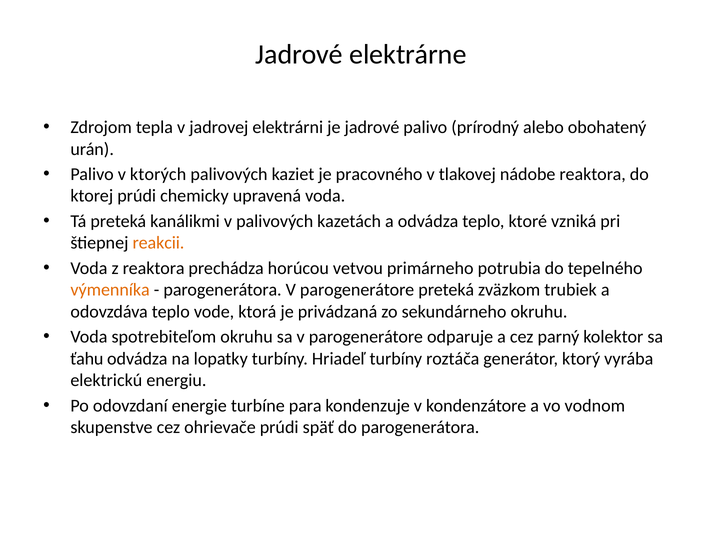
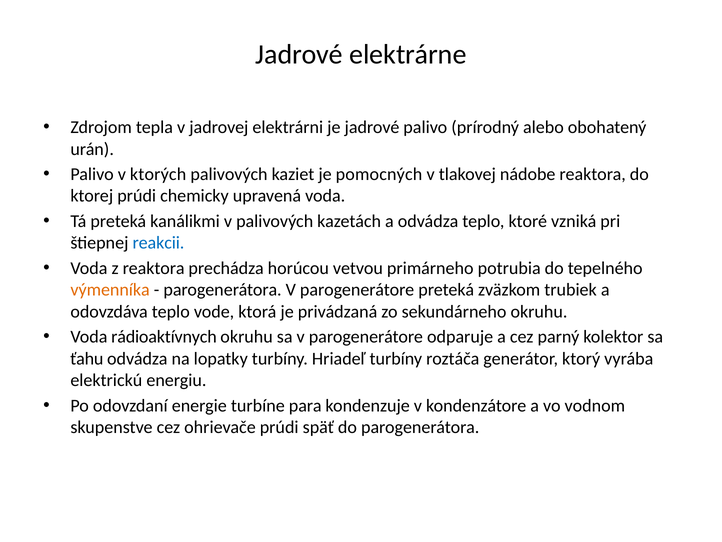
pracovného: pracovného -> pomocných
reakcii colour: orange -> blue
spotrebiteľom: spotrebiteľom -> rádioaktívnych
